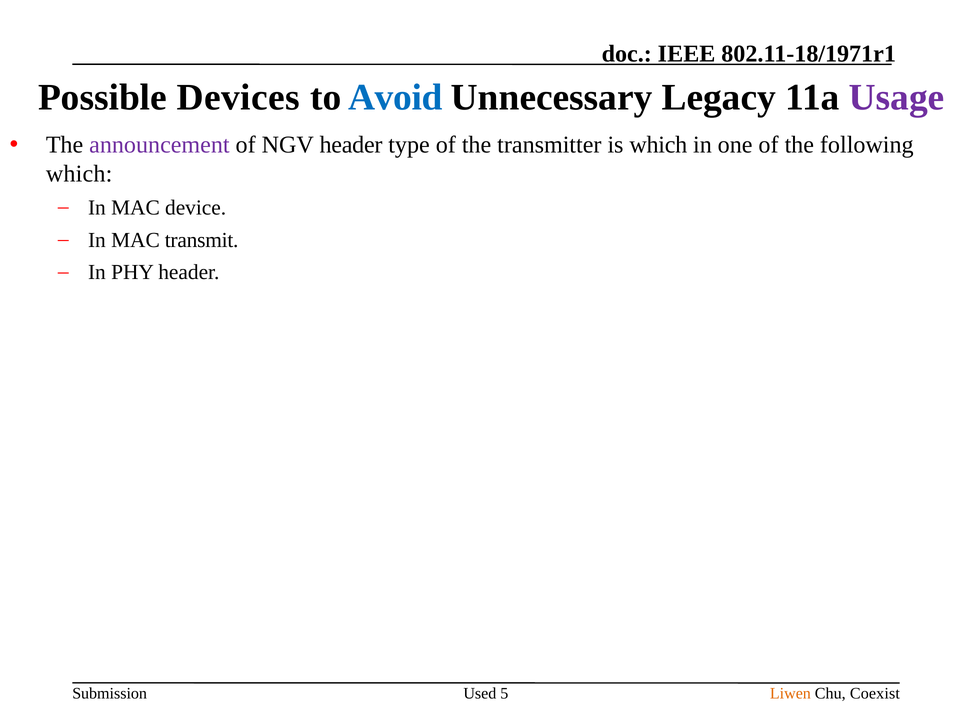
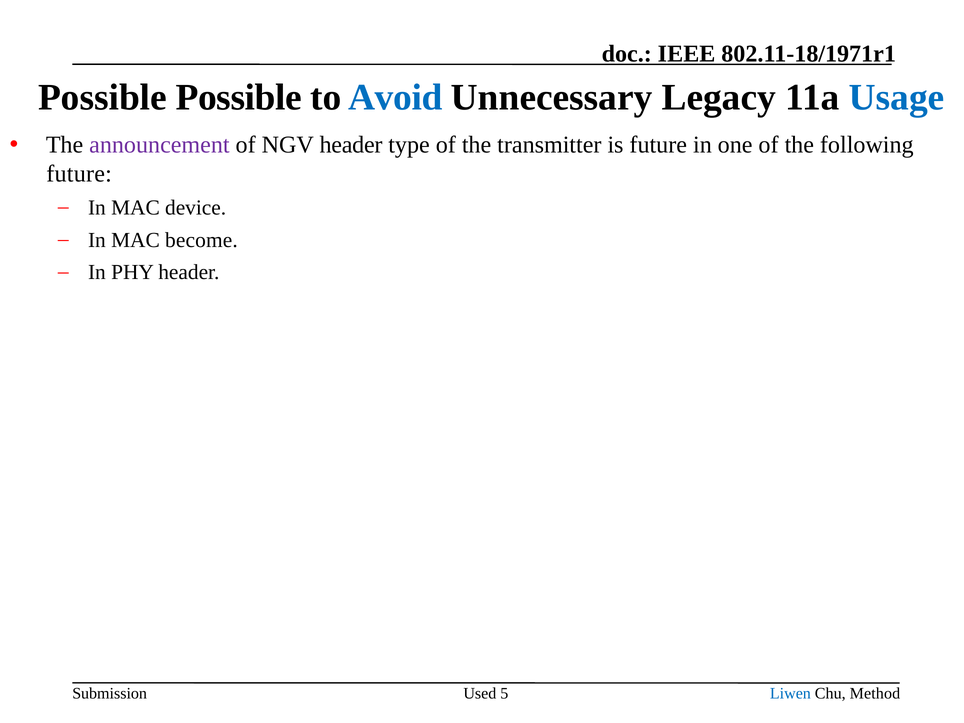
Possible Devices: Devices -> Possible
Usage colour: purple -> blue
is which: which -> future
which at (79, 174): which -> future
transmit: transmit -> become
Liwen colour: orange -> blue
Coexist: Coexist -> Method
